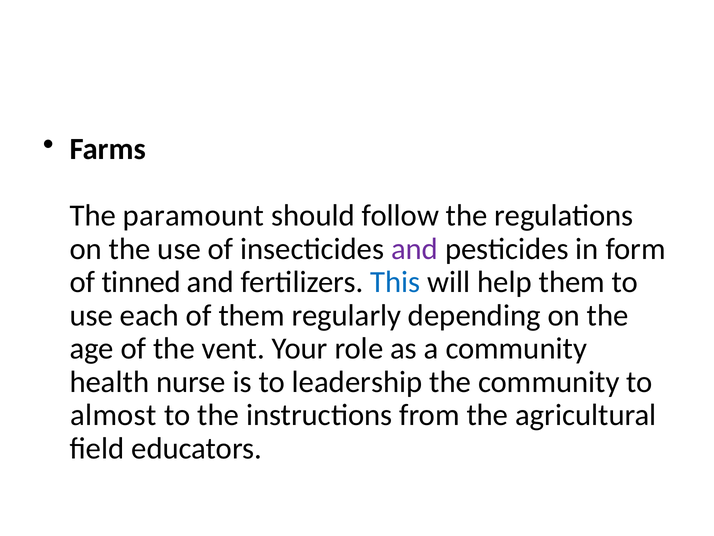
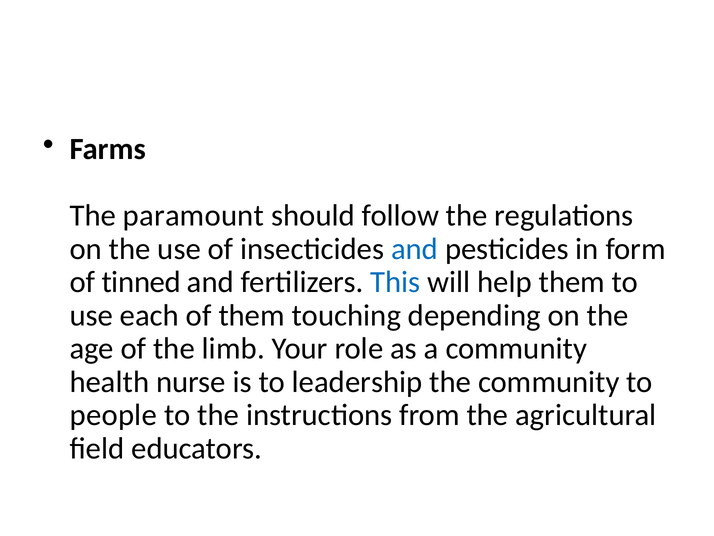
and at (415, 249) colour: purple -> blue
regularly: regularly -> touching
vent: vent -> limb
almost: almost -> people
